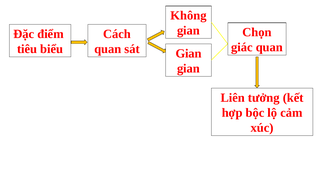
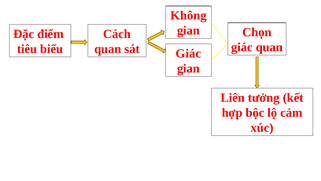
Gian at (189, 53): Gian -> Giác
